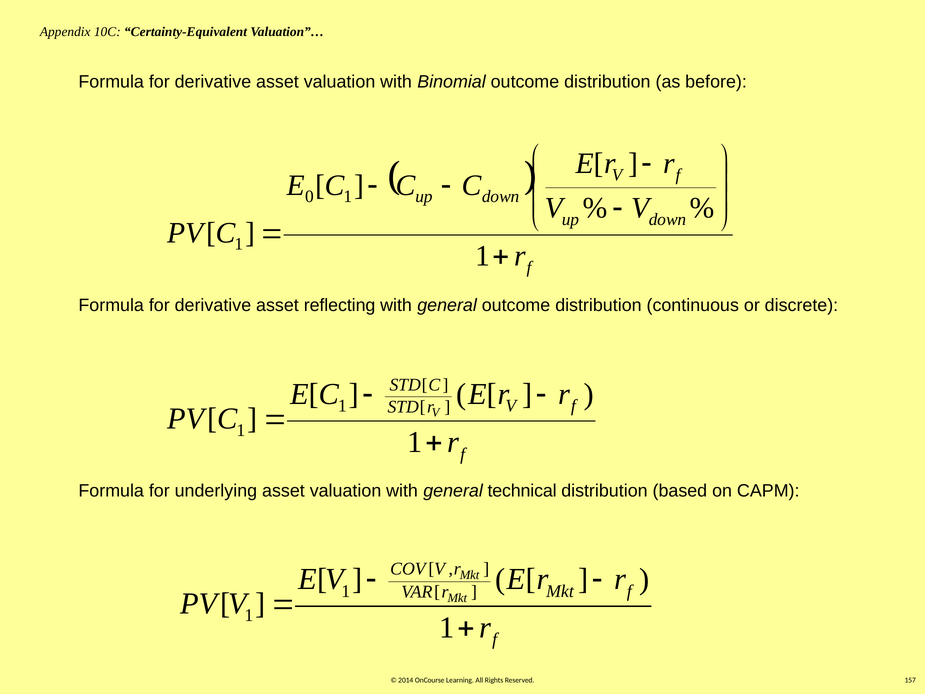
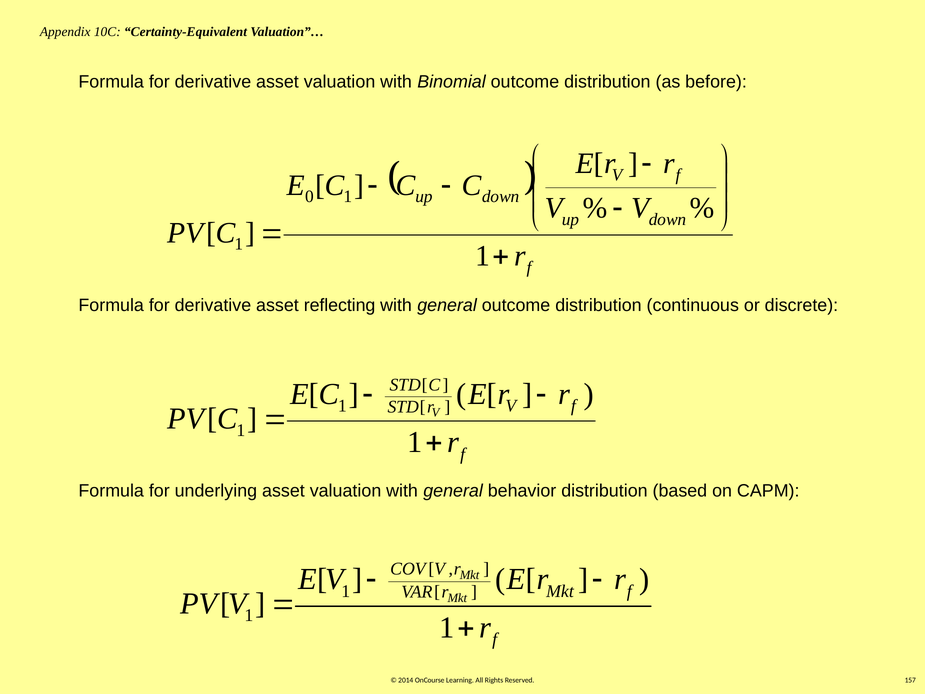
technical: technical -> behavior
